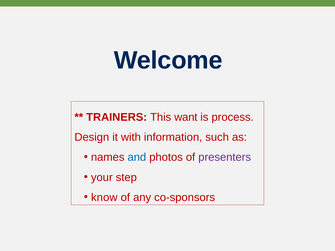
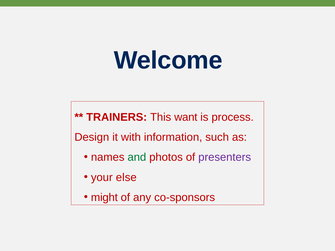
and colour: blue -> green
step: step -> else
know: know -> might
